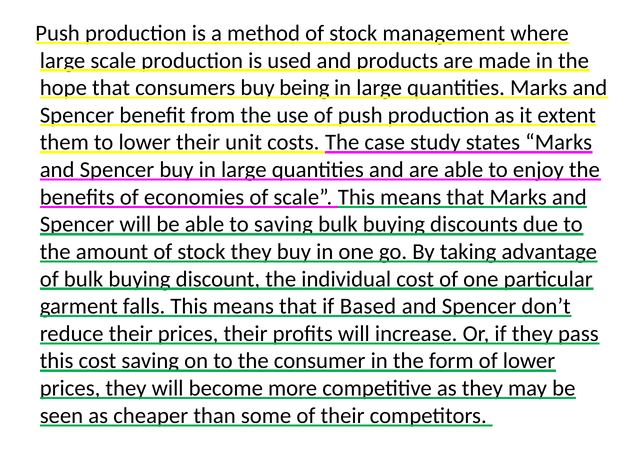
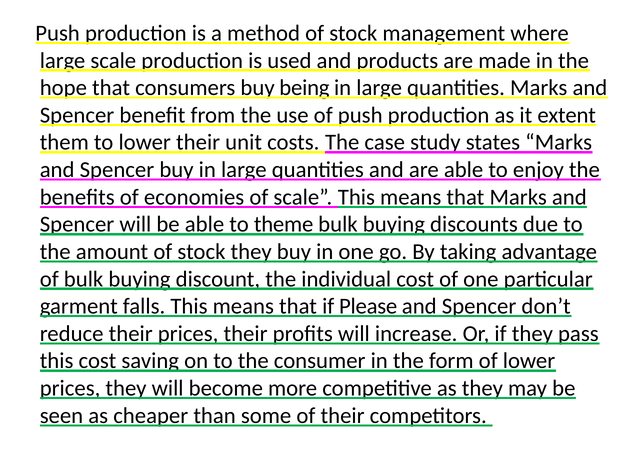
to saving: saving -> theme
Based: Based -> Please
